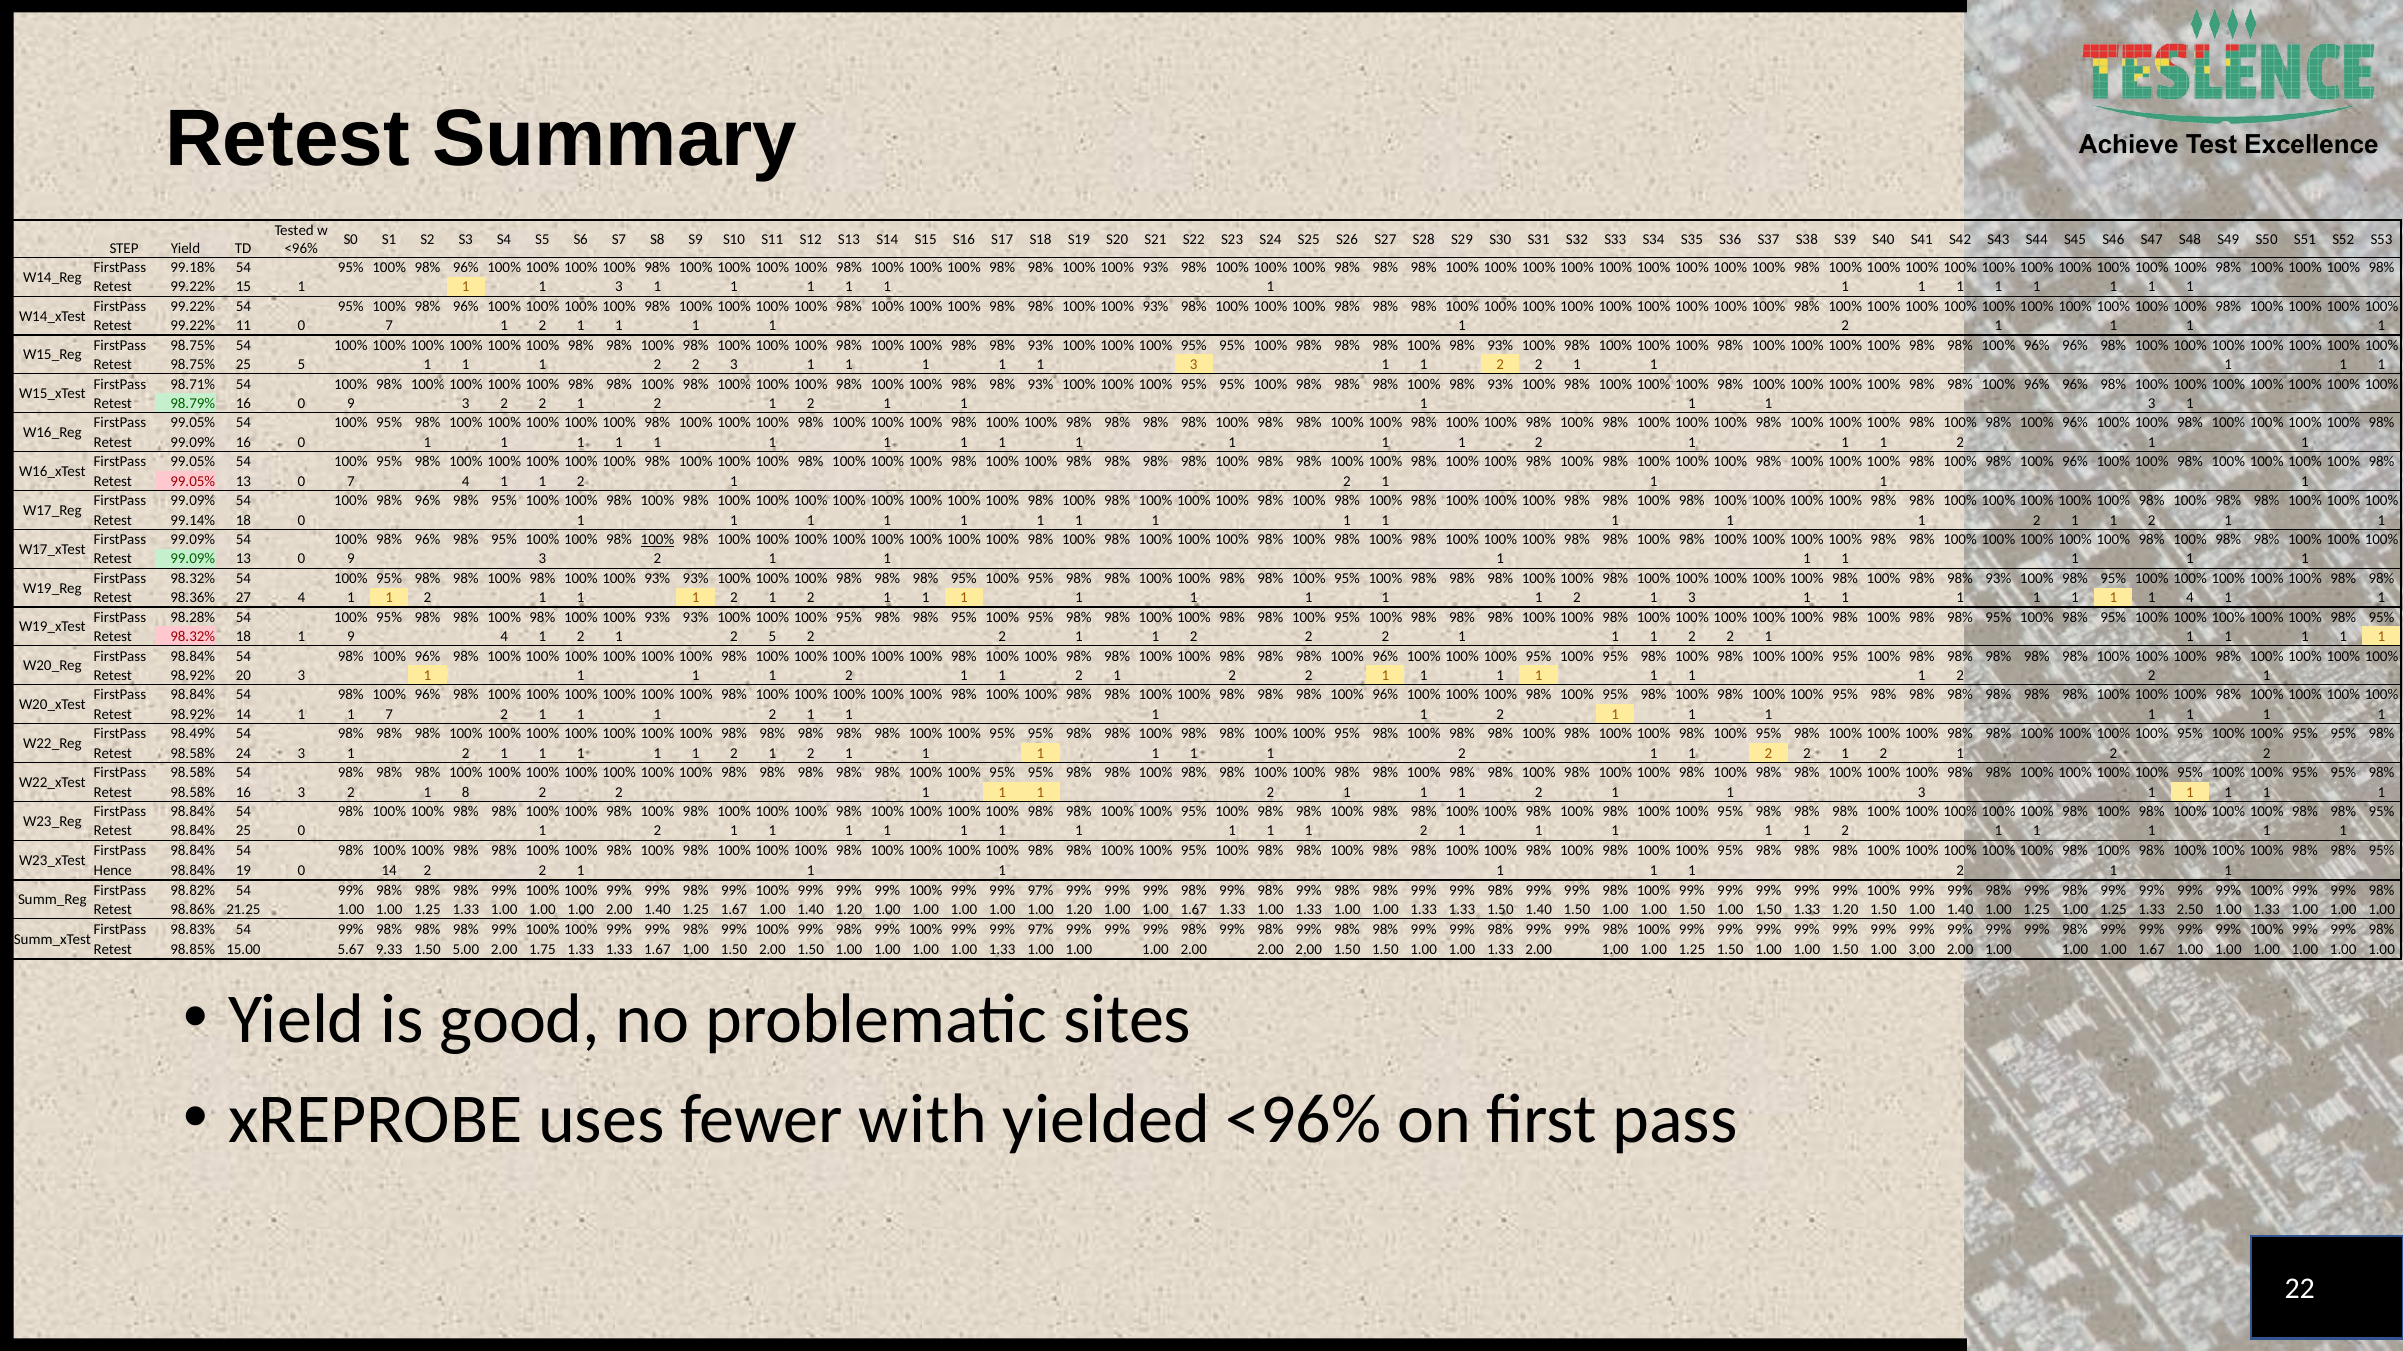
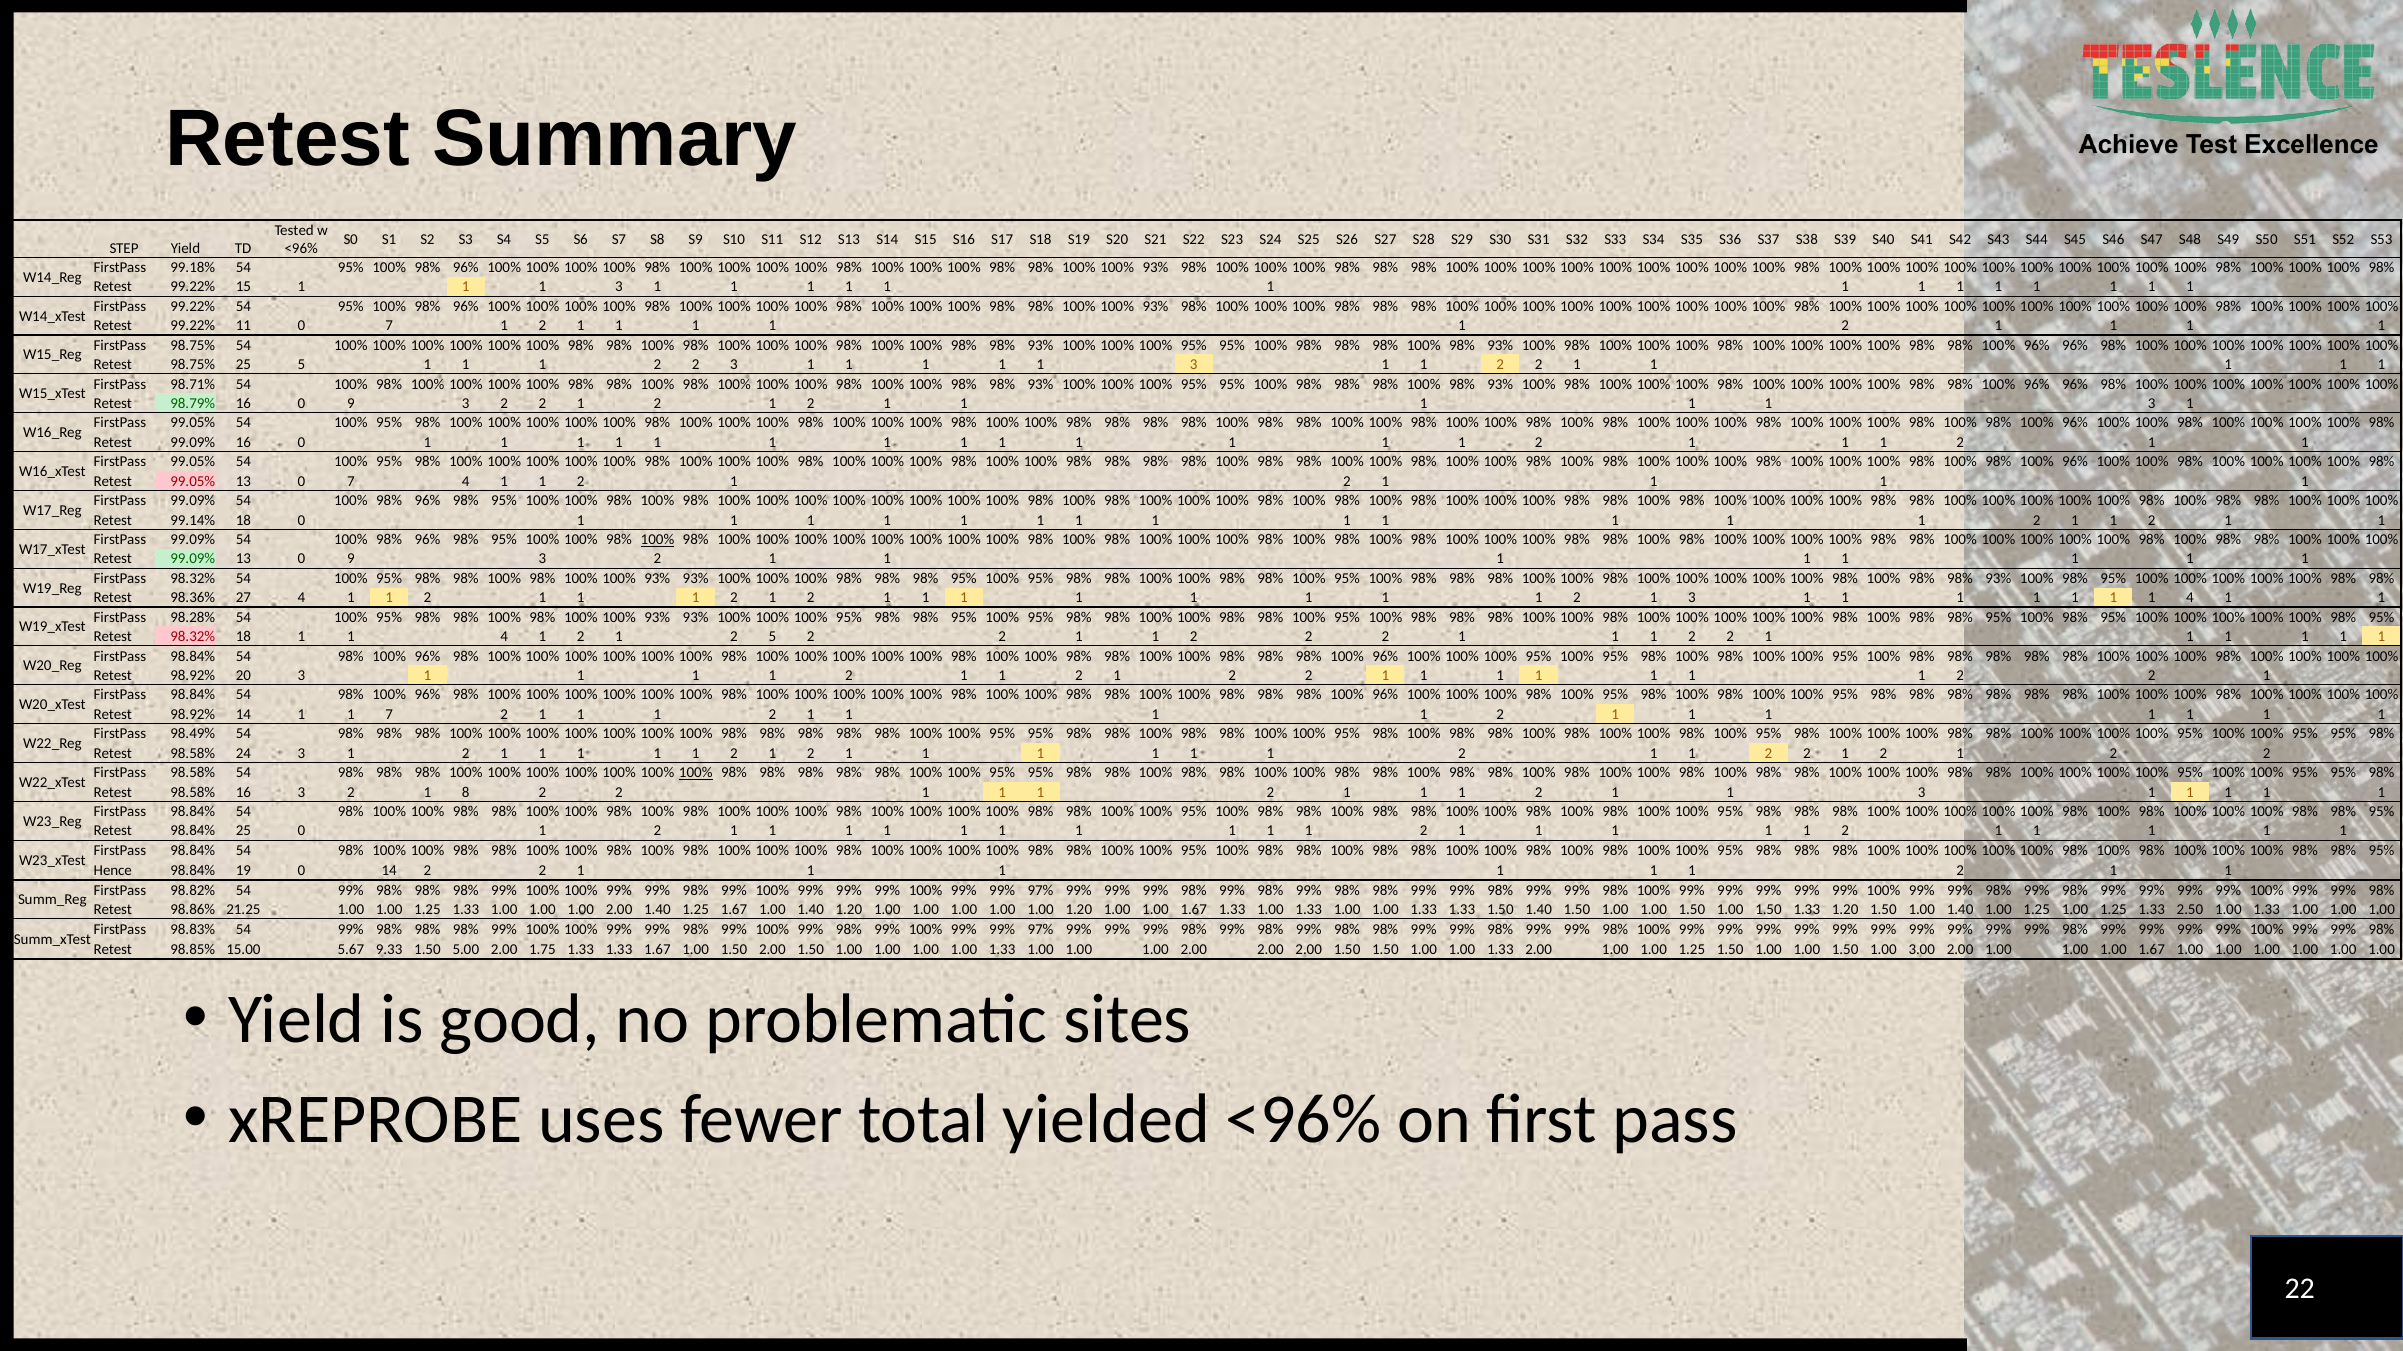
18 1 9: 9 -> 1
100% at (696, 773) underline: none -> present
with: with -> total
